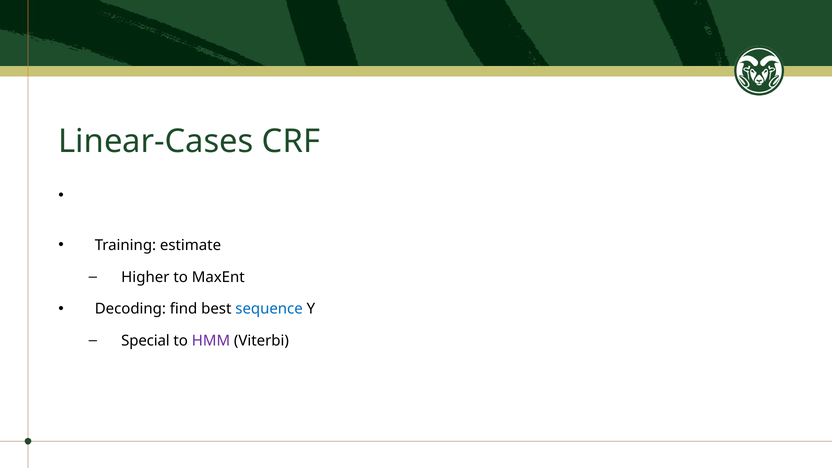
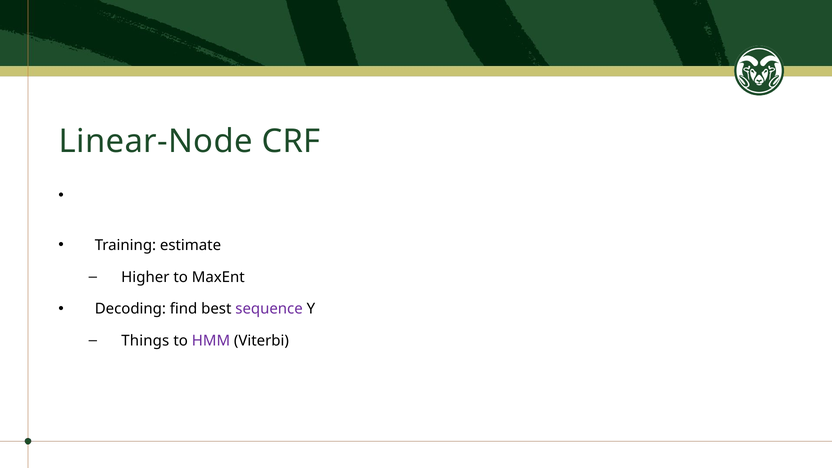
Linear-Cases: Linear-Cases -> Linear-Node
sequence colour: blue -> purple
Special: Special -> Things
